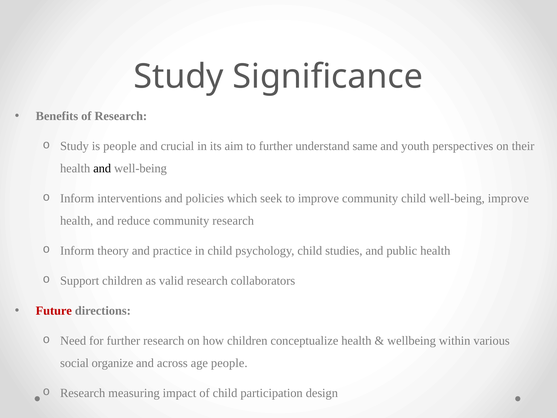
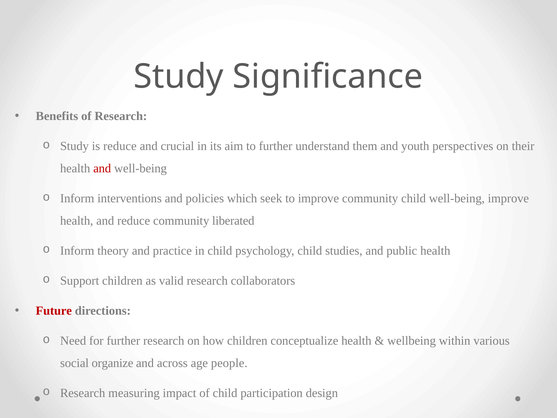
is people: people -> reduce
same: same -> them
and at (102, 168) colour: black -> red
community research: research -> liberated
